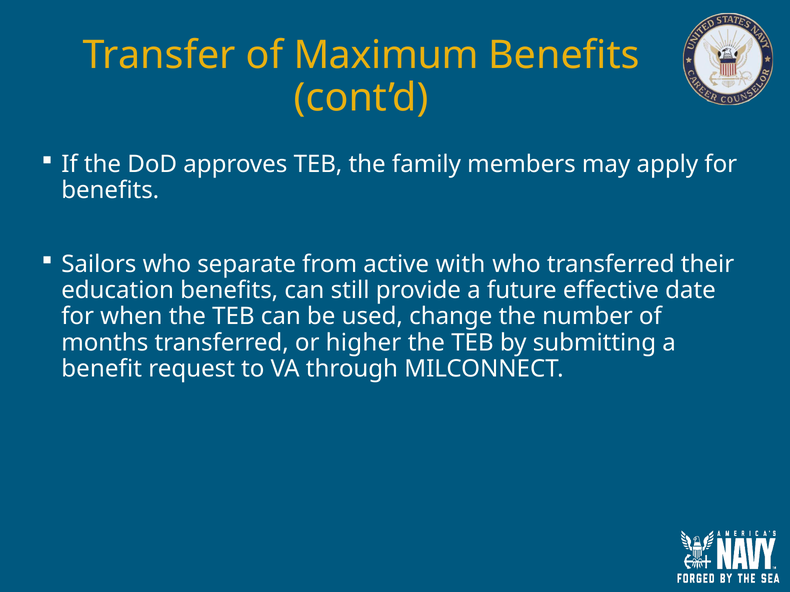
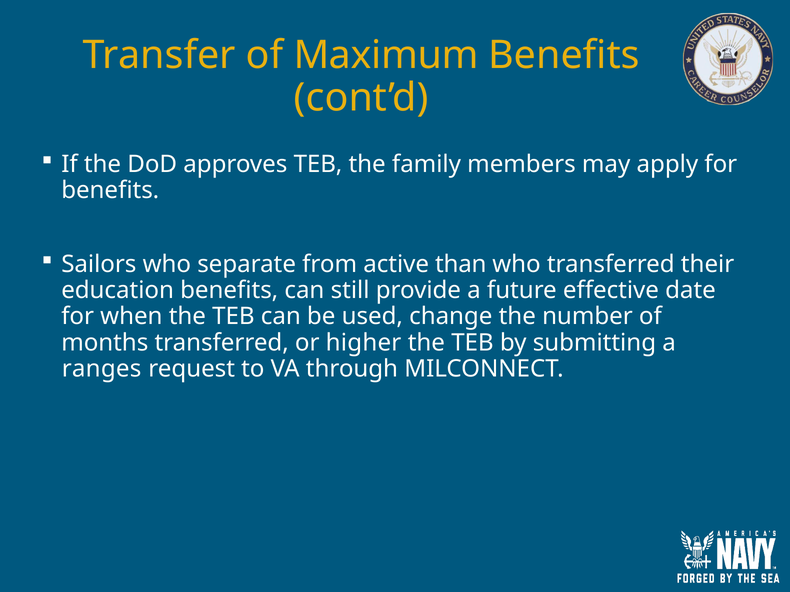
with: with -> than
benefit: benefit -> ranges
